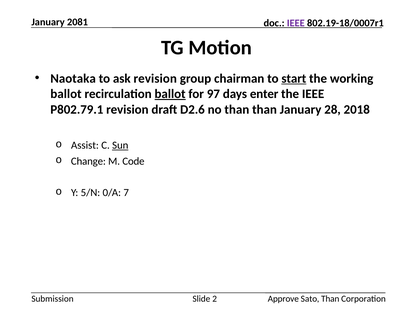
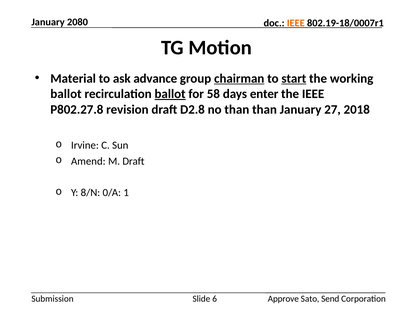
2081: 2081 -> 2080
IEEE at (296, 23) colour: purple -> orange
Naotaka: Naotaka -> Material
ask revision: revision -> advance
chairman underline: none -> present
97: 97 -> 58
P802.79.1: P802.79.1 -> P802.27.8
D2.6: D2.6 -> D2.8
28: 28 -> 27
Assist: Assist -> Irvine
Sun underline: present -> none
Change: Change -> Amend
M Code: Code -> Draft
5/N: 5/N -> 8/N
7: 7 -> 1
2: 2 -> 6
Sato Than: Than -> Send
